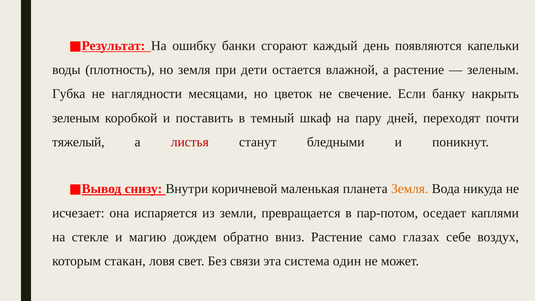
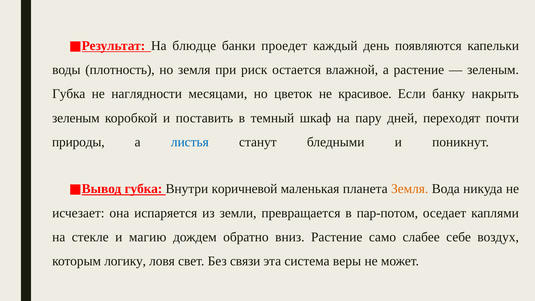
ошибку: ошибку -> блюдце
сгорают: сгорают -> проедет
дети: дети -> риск
свечение: свечение -> красивое
тяжелый: тяжелый -> природы
листья colour: red -> blue
снизу at (143, 189): снизу -> губка
глазах: глазах -> слабее
стакан: стакан -> логику
один: один -> веры
